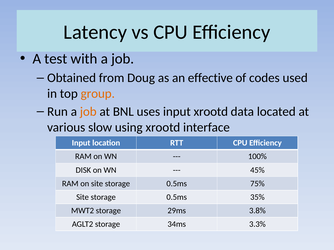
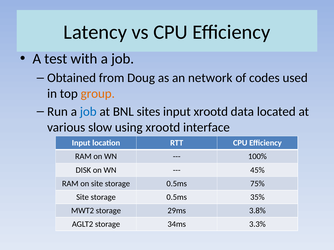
effective: effective -> network
job at (88, 112) colour: orange -> blue
uses: uses -> sites
